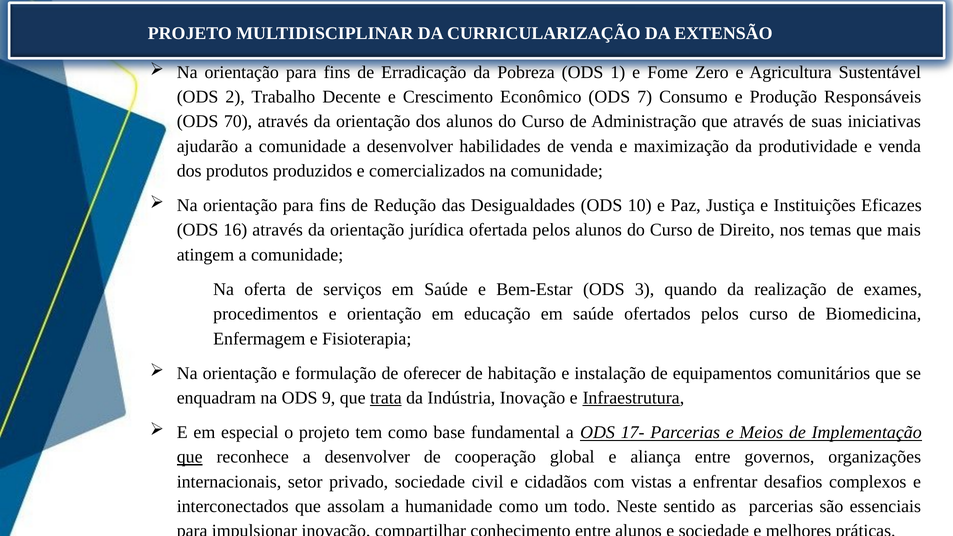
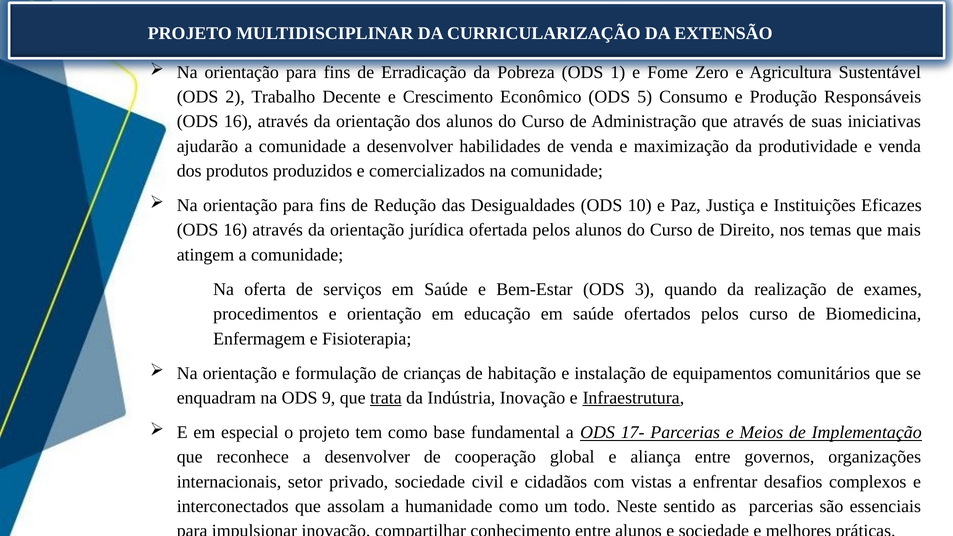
7: 7 -> 5
70 at (238, 122): 70 -> 16
oferecer: oferecer -> crianças
que at (190, 457) underline: present -> none
